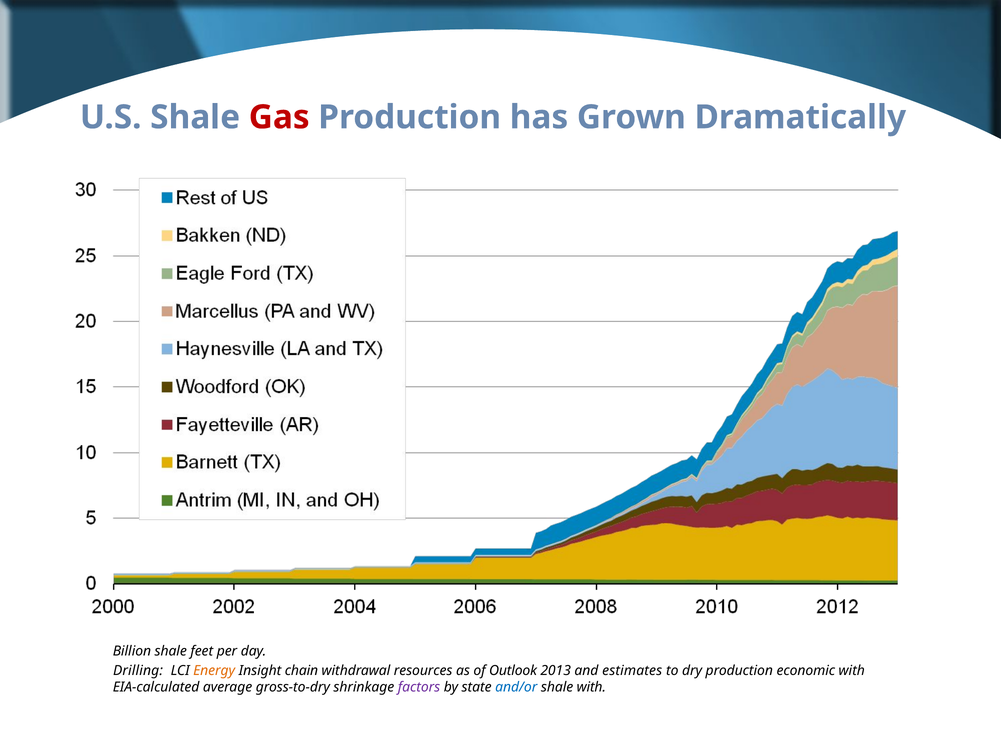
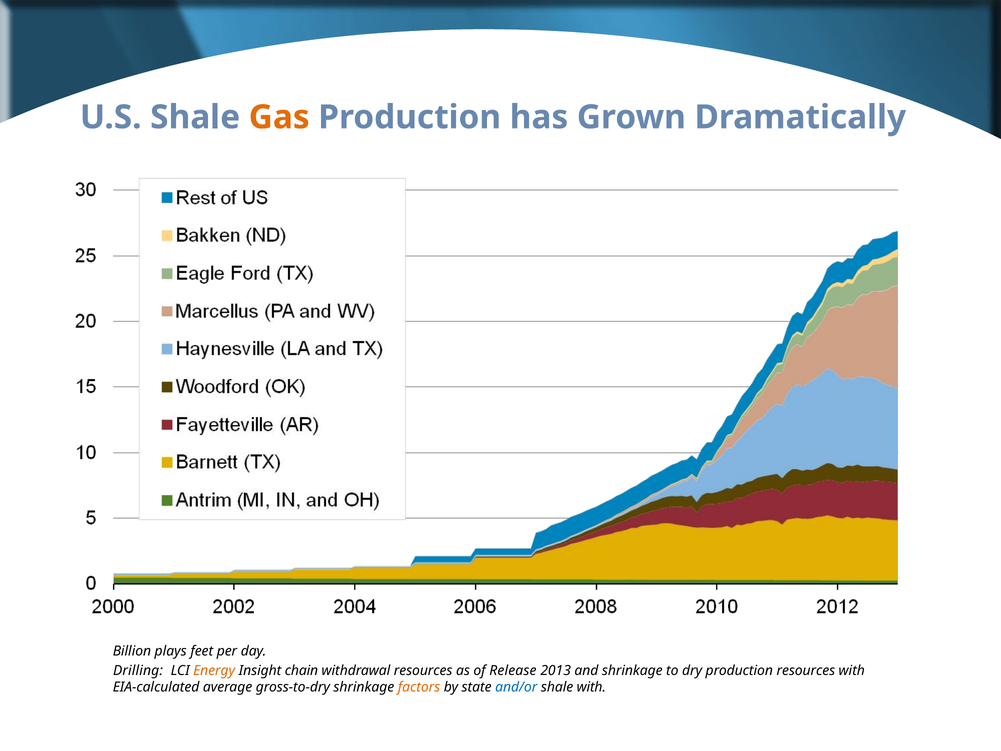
Gas colour: red -> orange
Billion shale: shale -> plays
Outlook: Outlook -> Release
and estimates: estimates -> shrinkage
production economic: economic -> resources
factors colour: purple -> orange
